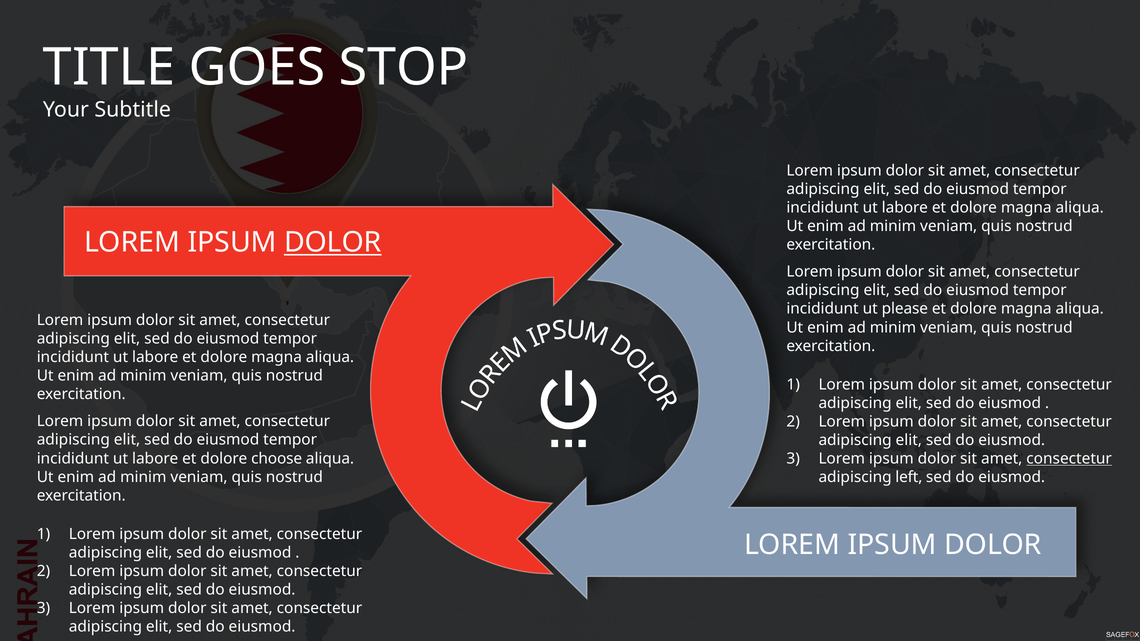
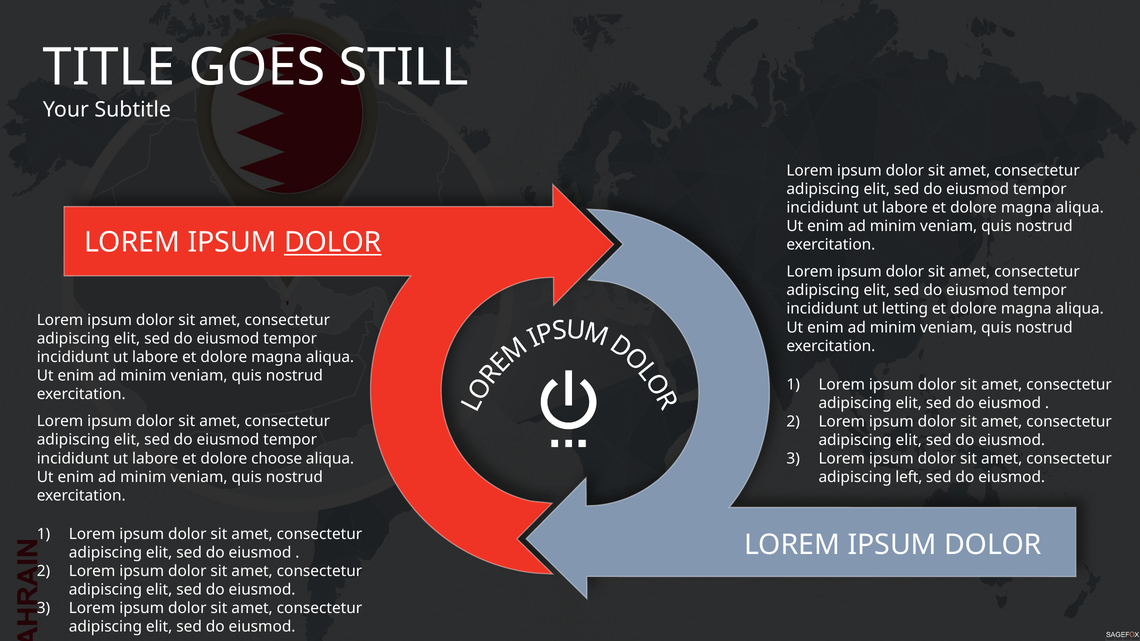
STOP: STOP -> STILL
please: please -> letting
consectetur at (1069, 459) underline: present -> none
